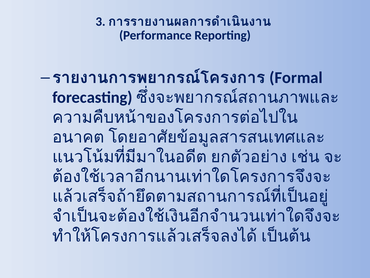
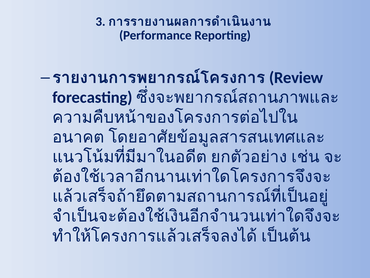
Formal: Formal -> Review
